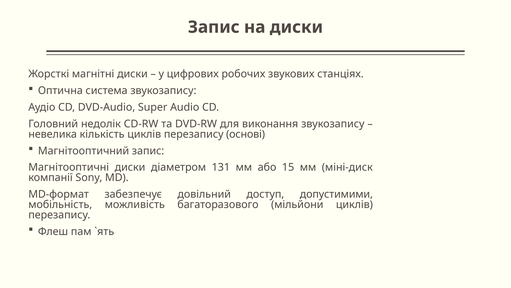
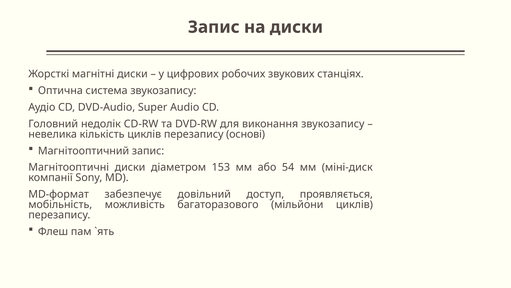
131: 131 -> 153
15: 15 -> 54
допустимими: допустимими -> проявляється
